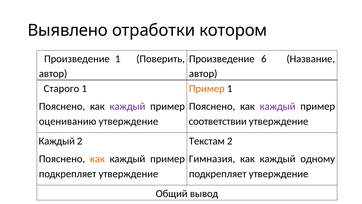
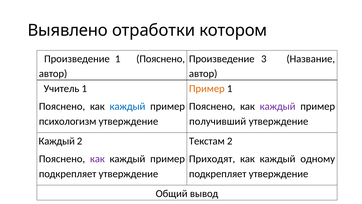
Произведение 1 Поверить: Поверить -> Пояснено
6: 6 -> 3
Старого: Старого -> Учитель
каждый at (128, 106) colour: purple -> blue
оцениванию: оцениванию -> психологизм
соответствии: соответствии -> получивший
как at (97, 159) colour: orange -> purple
Гимназия: Гимназия -> Приходят
